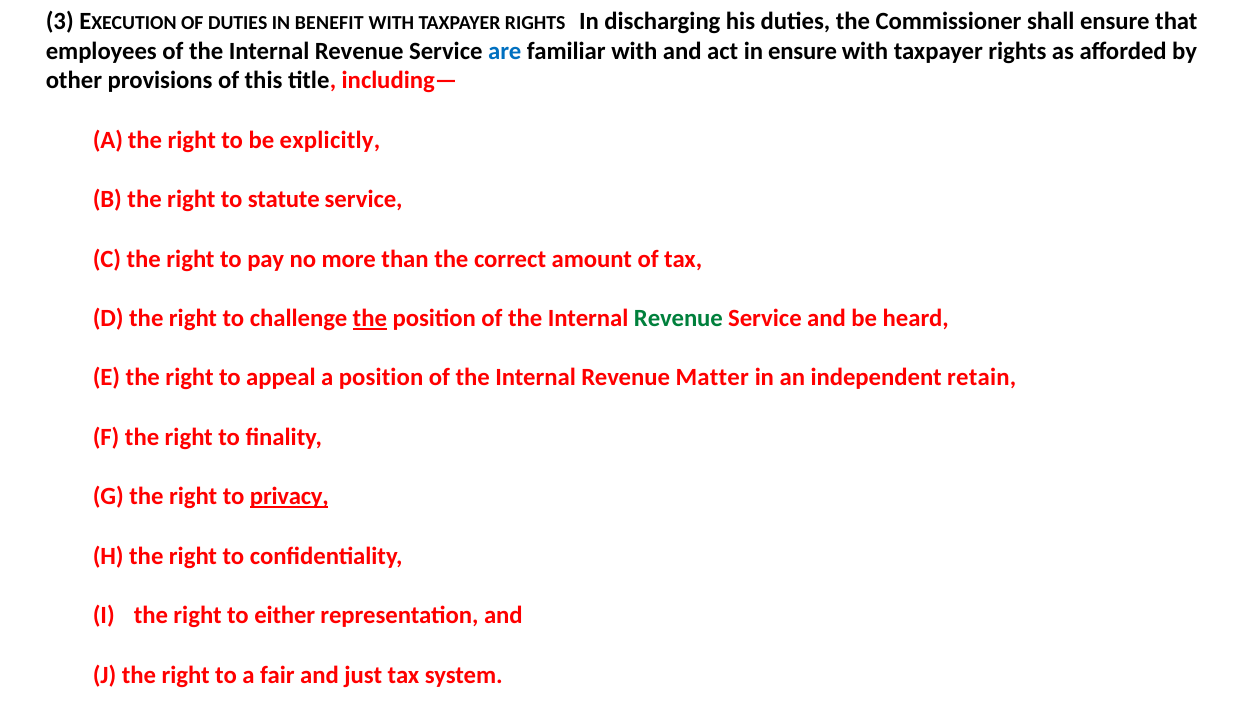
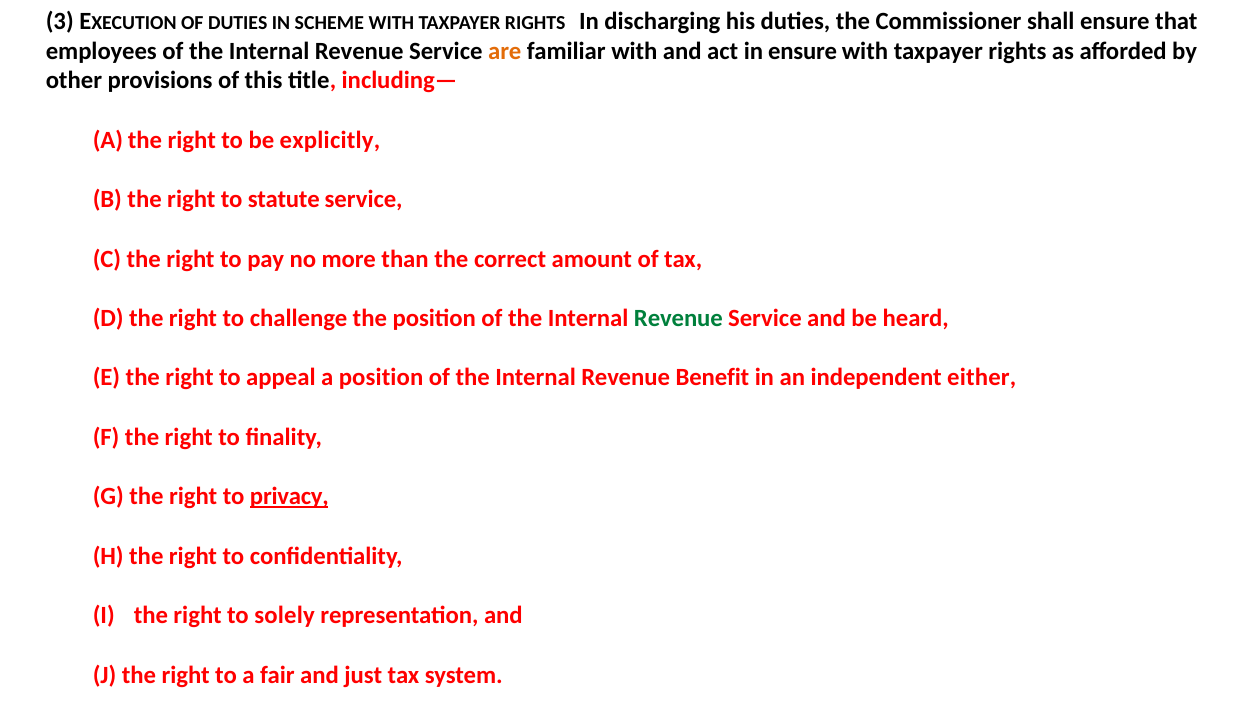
BENEFIT: BENEFIT -> SCHEME
are colour: blue -> orange
the at (370, 318) underline: present -> none
Matter: Matter -> Benefit
retain: retain -> either
either: either -> solely
